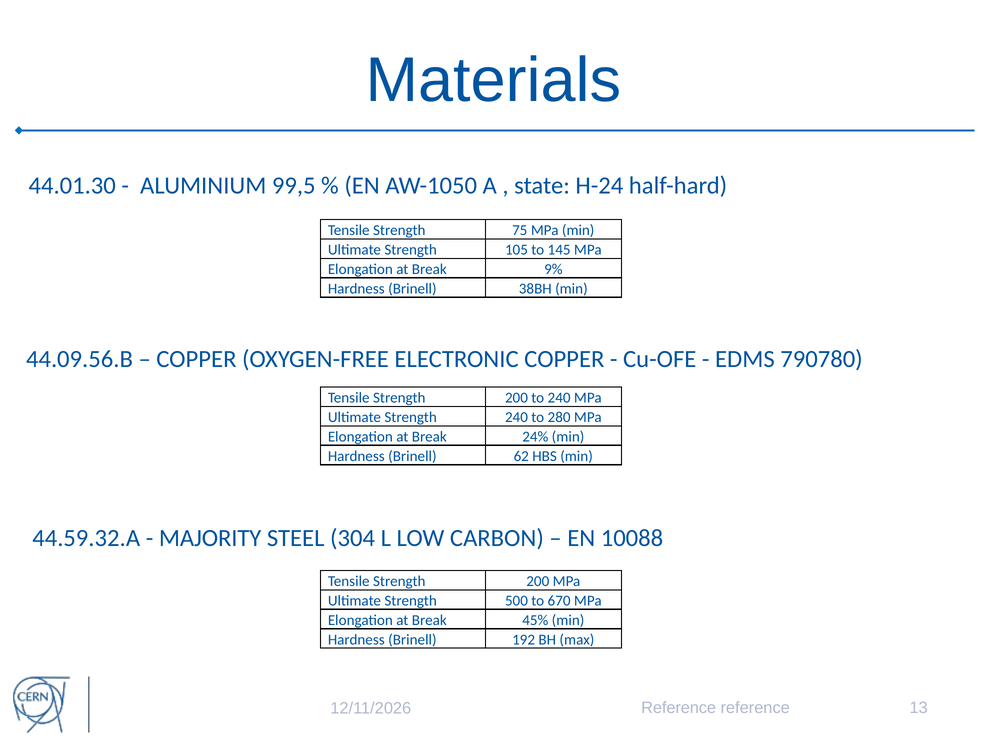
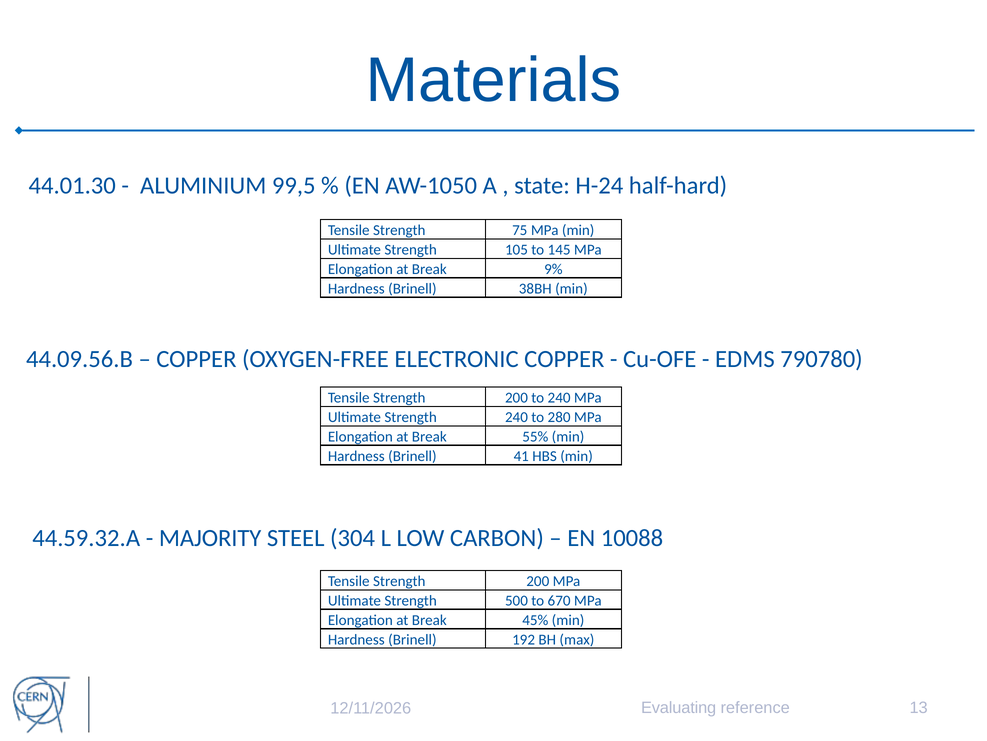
24%: 24% -> 55%
62: 62 -> 41
Reference at (679, 707): Reference -> Evaluating
